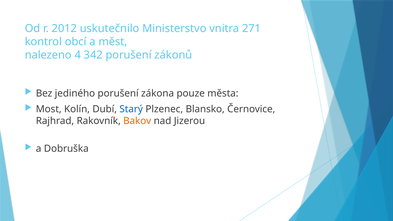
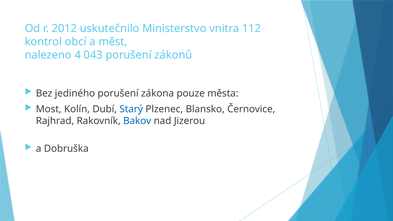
271: 271 -> 112
342: 342 -> 043
Bakov colour: orange -> blue
